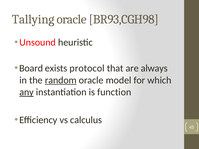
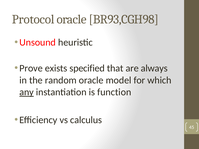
Tallying: Tallying -> Protocol
Board: Board -> Prove
protocol: protocol -> specified
random underline: present -> none
